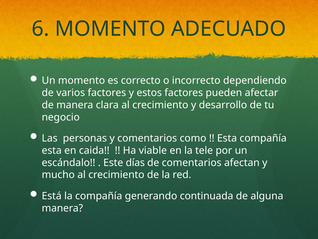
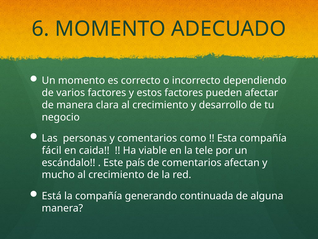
esta at (52, 150): esta -> fácil
días: días -> país
